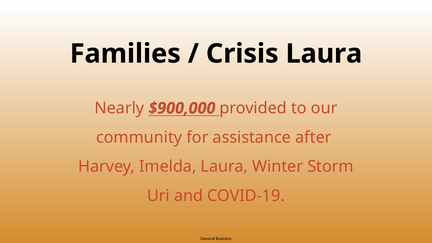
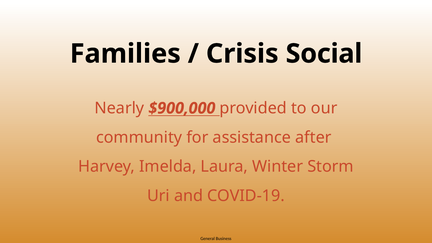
Crisis Laura: Laura -> Social
